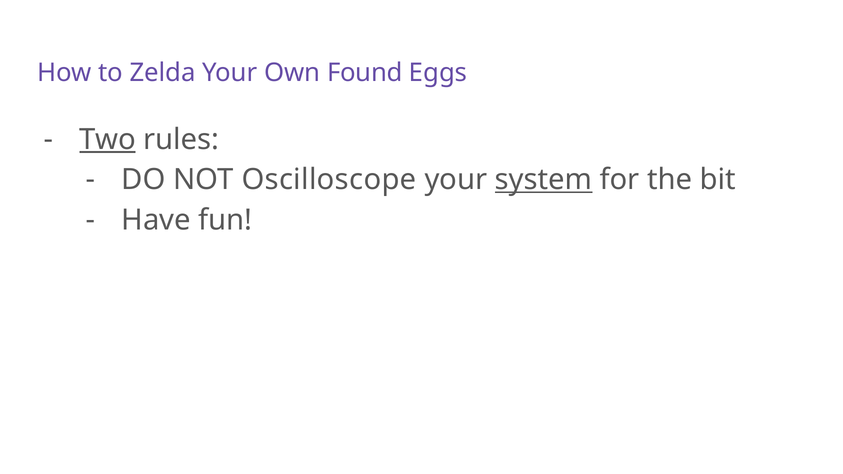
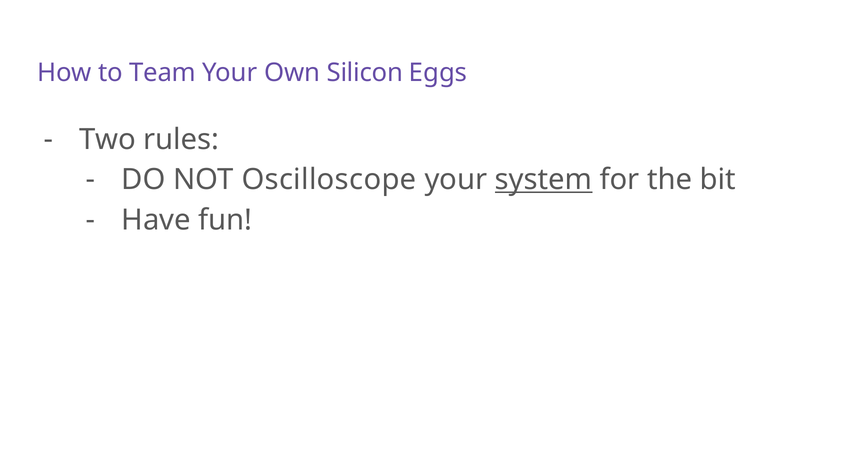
Zelda: Zelda -> Team
Found: Found -> Silicon
Two underline: present -> none
